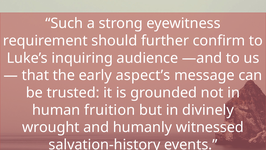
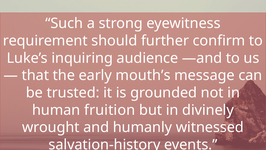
aspect’s: aspect’s -> mouth’s
